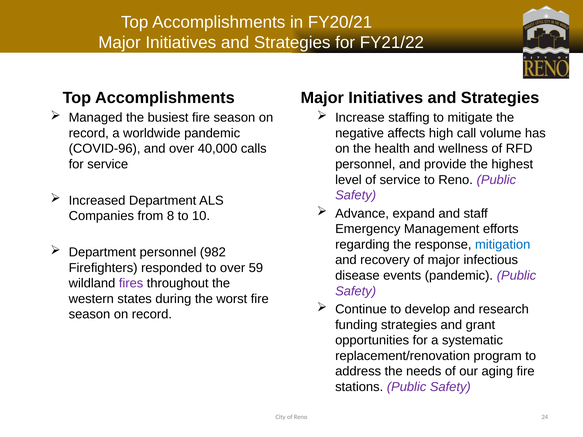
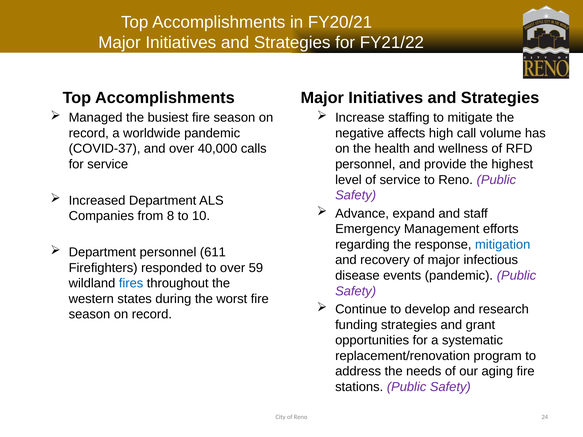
COVID-96: COVID-96 -> COVID-37
982: 982 -> 611
fires colour: purple -> blue
